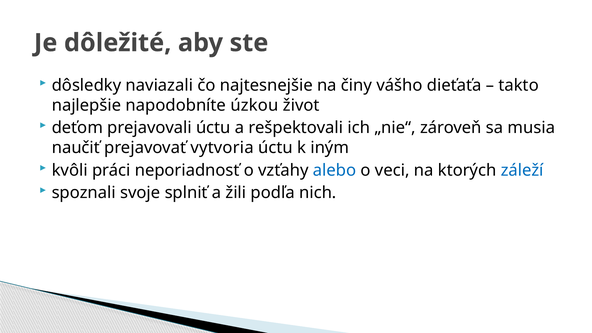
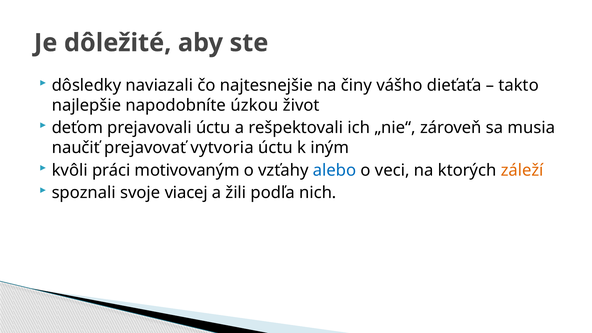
neporiadnosť: neporiadnosť -> motivovaným
záleží colour: blue -> orange
splniť: splniť -> viacej
